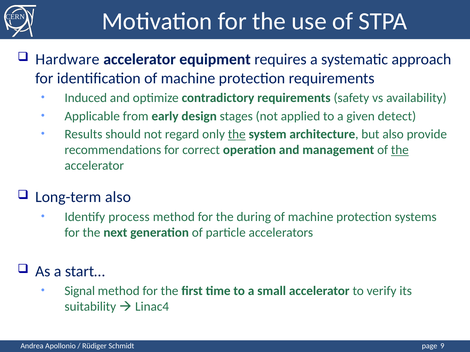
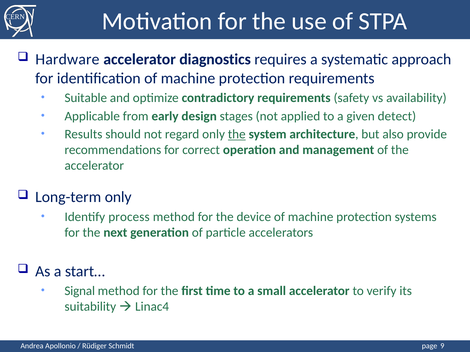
equipment: equipment -> diagnostics
Induced: Induced -> Suitable
the at (400, 150) underline: present -> none
Long-term also: also -> only
during: during -> device
